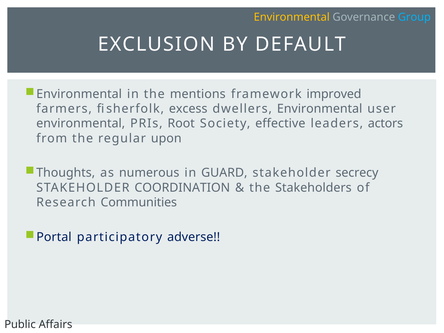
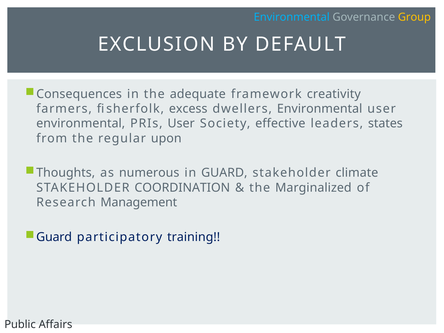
Environmental at (292, 17) colour: yellow -> light blue
Group colour: light blue -> yellow
Environmental at (79, 94): Environmental -> Consequences
mentions: mentions -> adequate
improved: improved -> creativity
PRIs Root: Root -> User
actors: actors -> states
secrecy: secrecy -> climate
Stakeholders: Stakeholders -> Marginalized
Communities: Communities -> Management
Portal at (54, 237): Portal -> Guard
adverse: adverse -> training
